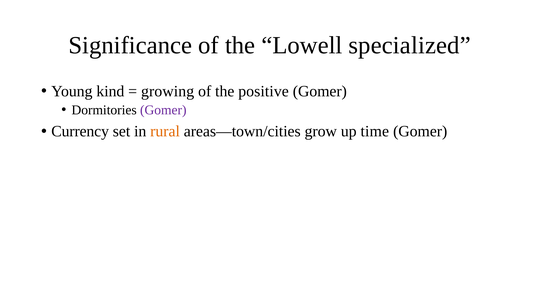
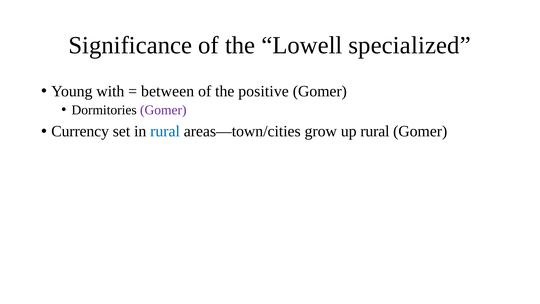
kind: kind -> with
growing: growing -> between
rural at (165, 131) colour: orange -> blue
up time: time -> rural
